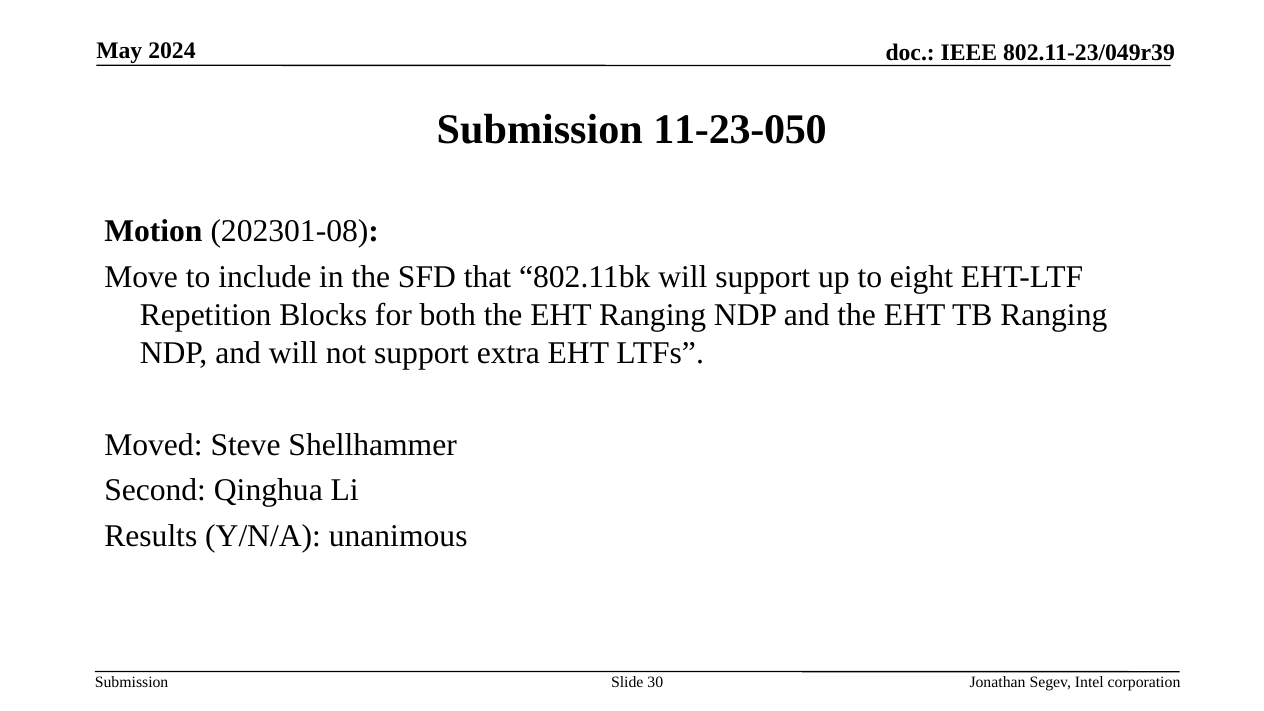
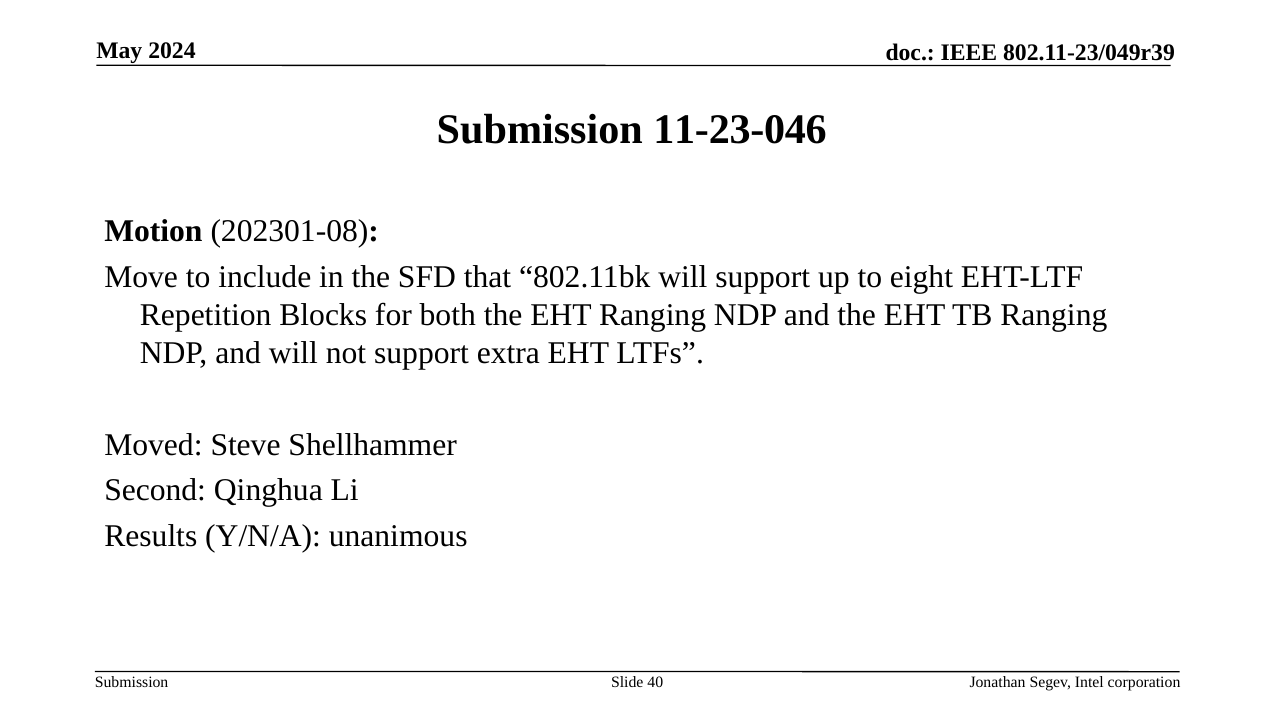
11-23-050: 11-23-050 -> 11-23-046
30: 30 -> 40
